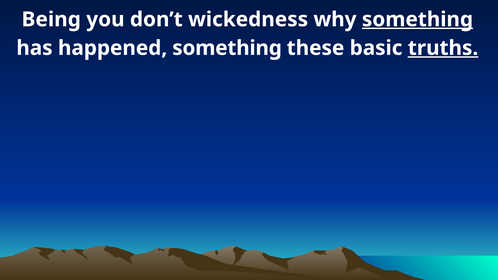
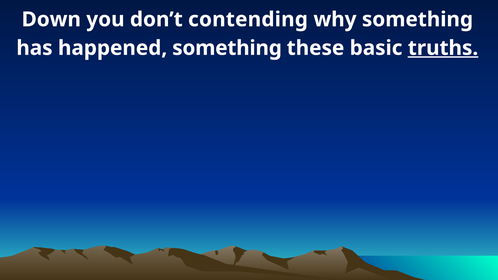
Being: Being -> Down
wickedness: wickedness -> contending
something at (417, 19) underline: present -> none
